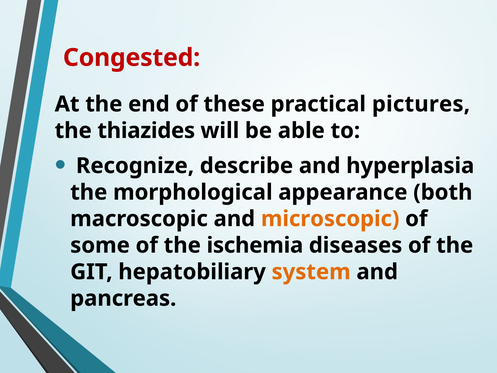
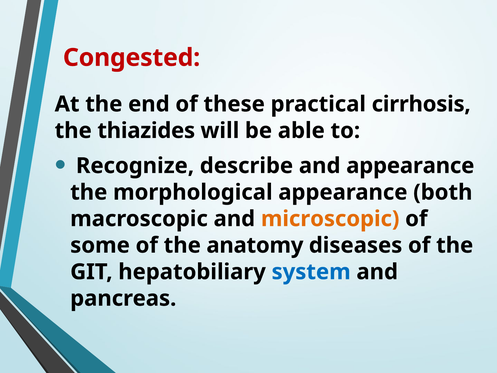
pictures: pictures -> cirrhosis
and hyperplasia: hyperplasia -> appearance
ischemia: ischemia -> anatomy
system colour: orange -> blue
